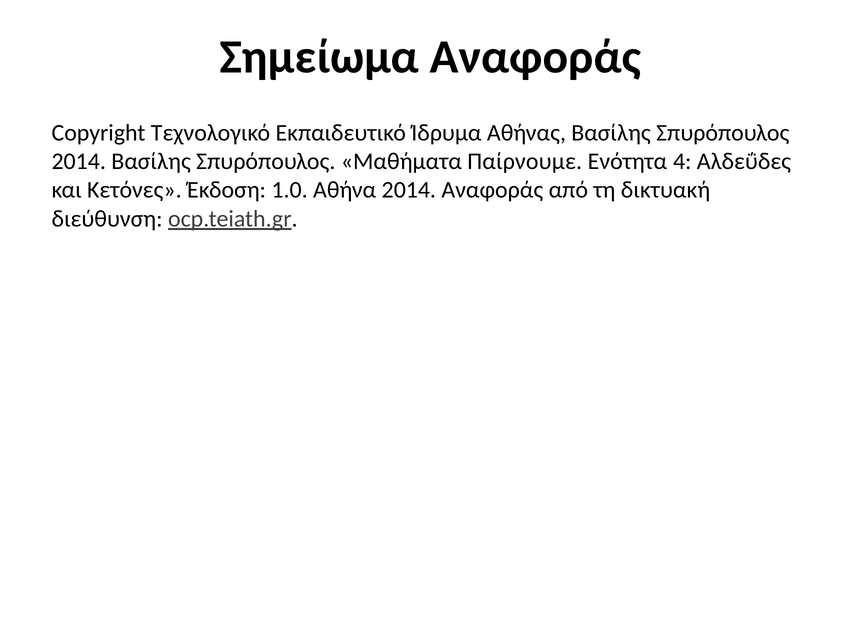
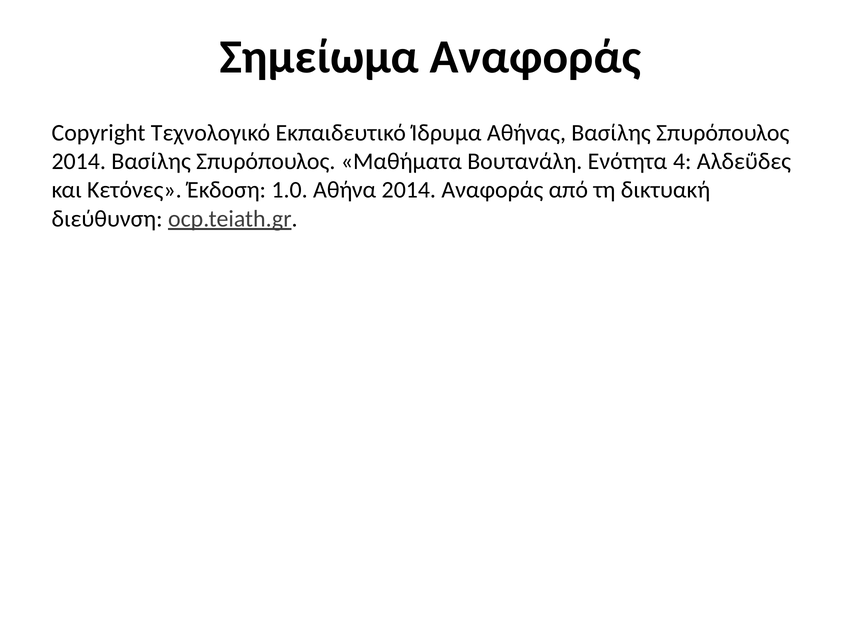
Παίρνουμε: Παίρνουμε -> Βουτανάλη
